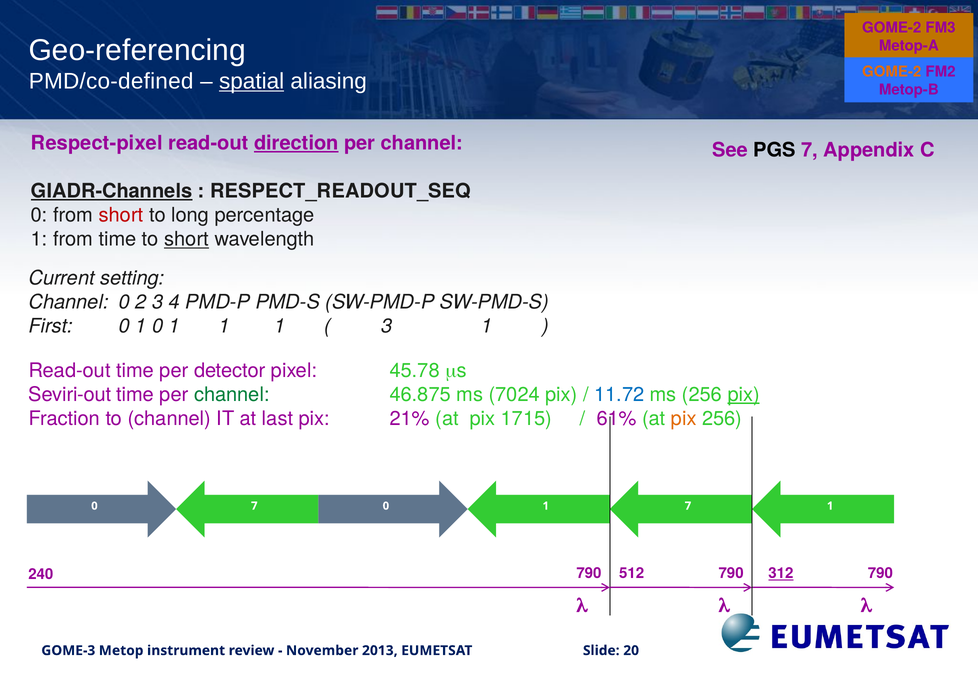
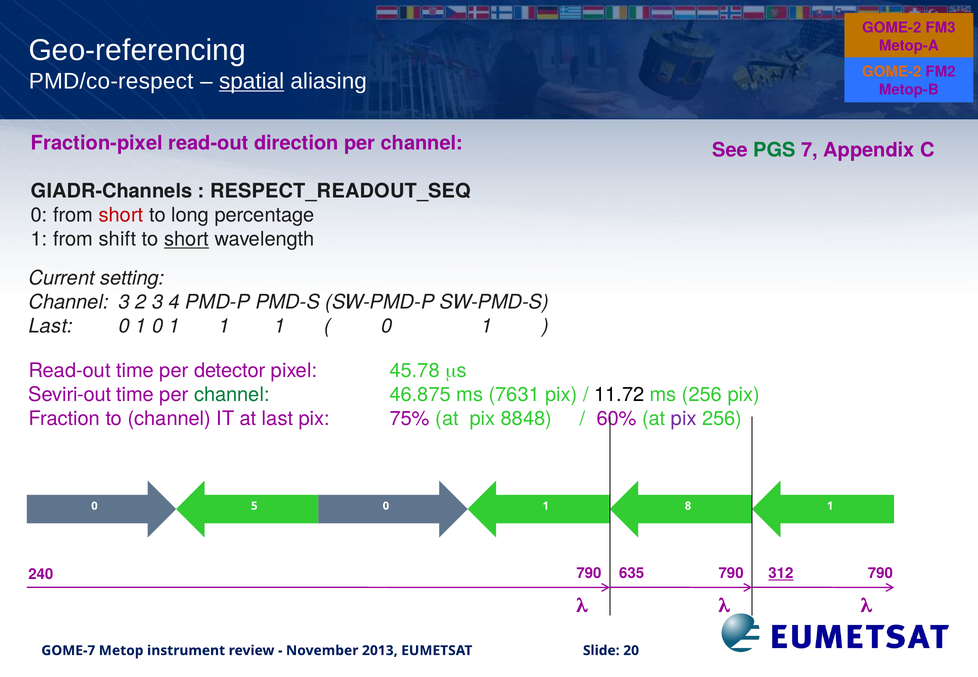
PMD/co-defined: PMD/co-defined -> PMD/co-respect
Respect-pixel: Respect-pixel -> Fraction-pixel
direction underline: present -> none
PGS colour: black -> green
GIADR-Channels underline: present -> none
from time: time -> shift
Channel 0: 0 -> 3
First at (51, 326): First -> Last
3 at (387, 326): 3 -> 0
7024: 7024 -> 7631
11.72 colour: blue -> black
pix at (744, 395) underline: present -> none
21%: 21% -> 75%
1715: 1715 -> 8848
61%: 61% -> 60%
pix at (684, 419) colour: orange -> purple
0 7: 7 -> 5
1 7: 7 -> 8
512: 512 -> 635
GOME-3: GOME-3 -> GOME-7
